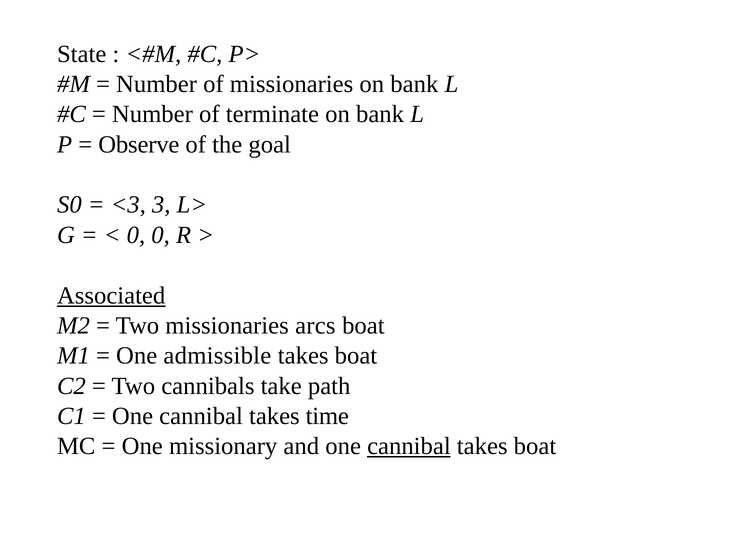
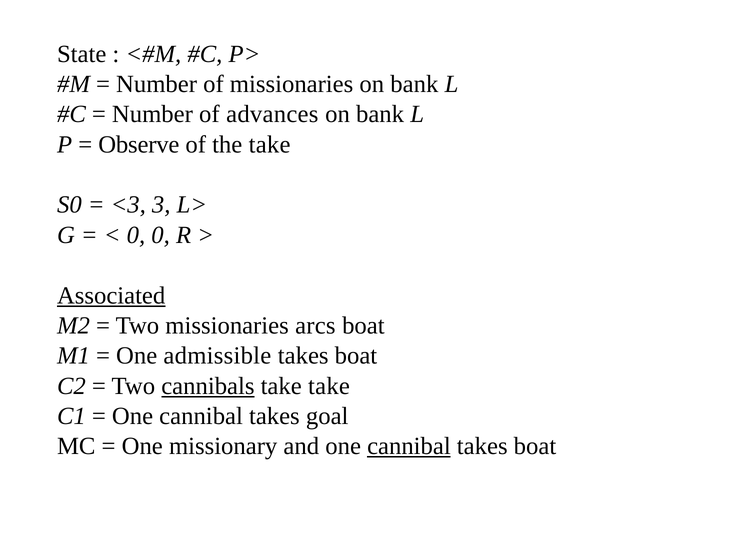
terminate: terminate -> advances
the goal: goal -> take
cannibals underline: none -> present
take path: path -> take
time: time -> goal
